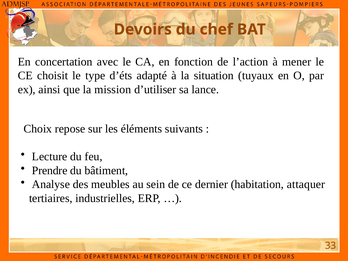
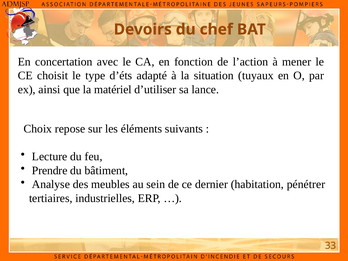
mission: mission -> matériel
attaquer: attaquer -> pénétrer
